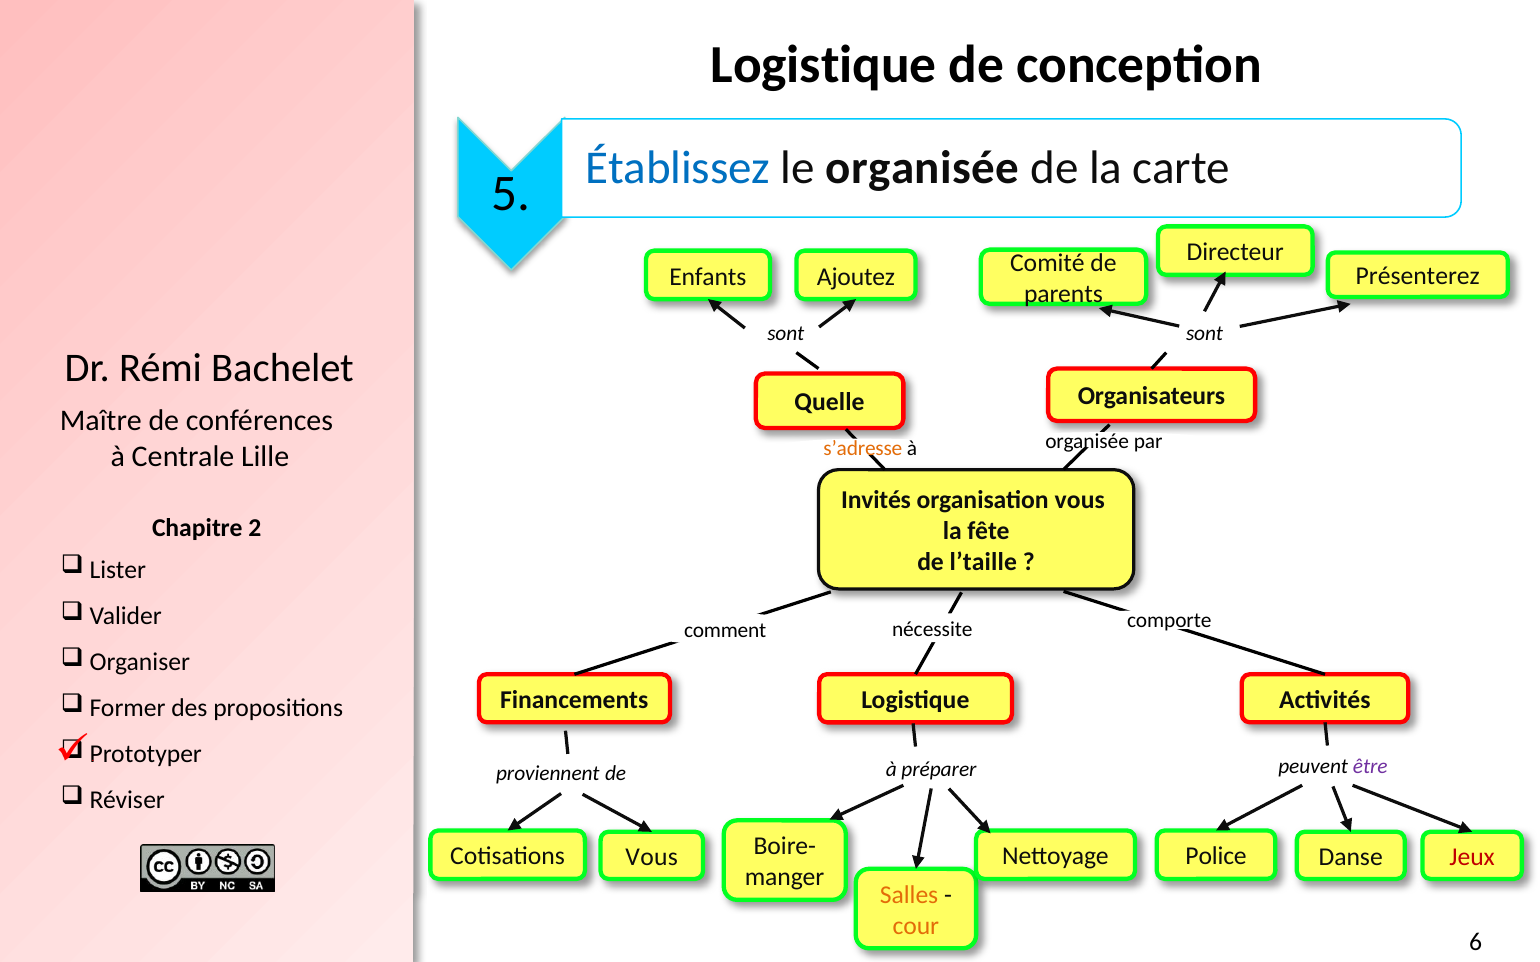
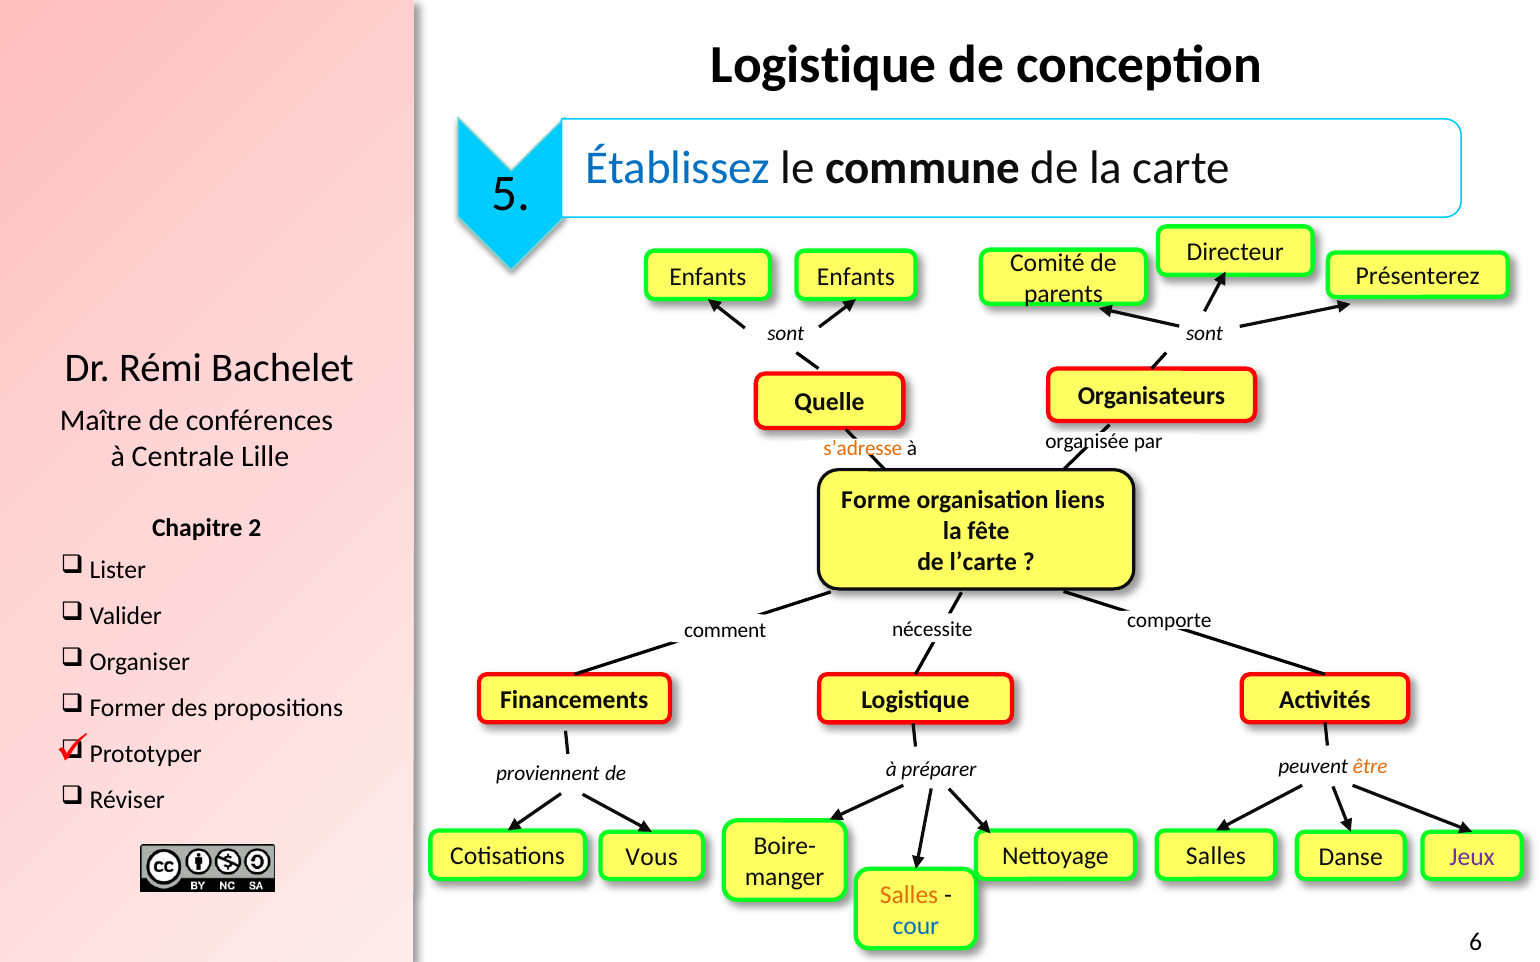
le organisée: organisée -> commune
Enfants Ajoutez: Ajoutez -> Enfants
Invités: Invités -> Forme
organisation vous: vous -> liens
l’taille: l’taille -> l’carte
être colour: purple -> orange
Police at (1216, 857): Police -> Salles
Jeux colour: red -> purple
cour colour: orange -> blue
